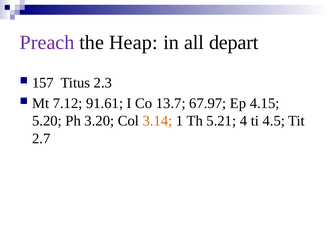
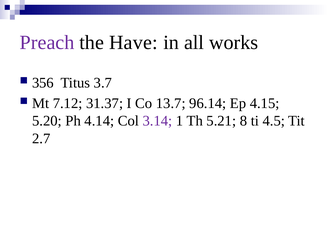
Heap: Heap -> Have
depart: depart -> works
157: 157 -> 356
2.3: 2.3 -> 3.7
91.61: 91.61 -> 31.37
67.97: 67.97 -> 96.14
3.20: 3.20 -> 4.14
3.14 colour: orange -> purple
4: 4 -> 8
